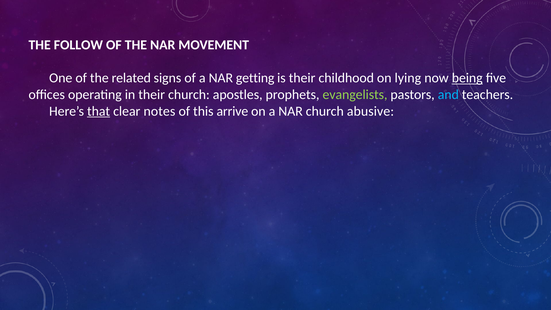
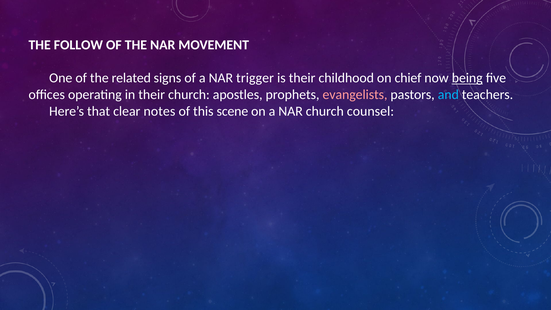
getting: getting -> trigger
lying: lying -> chief
evangelists colour: light green -> pink
that underline: present -> none
arrive: arrive -> scene
abusive: abusive -> counsel
